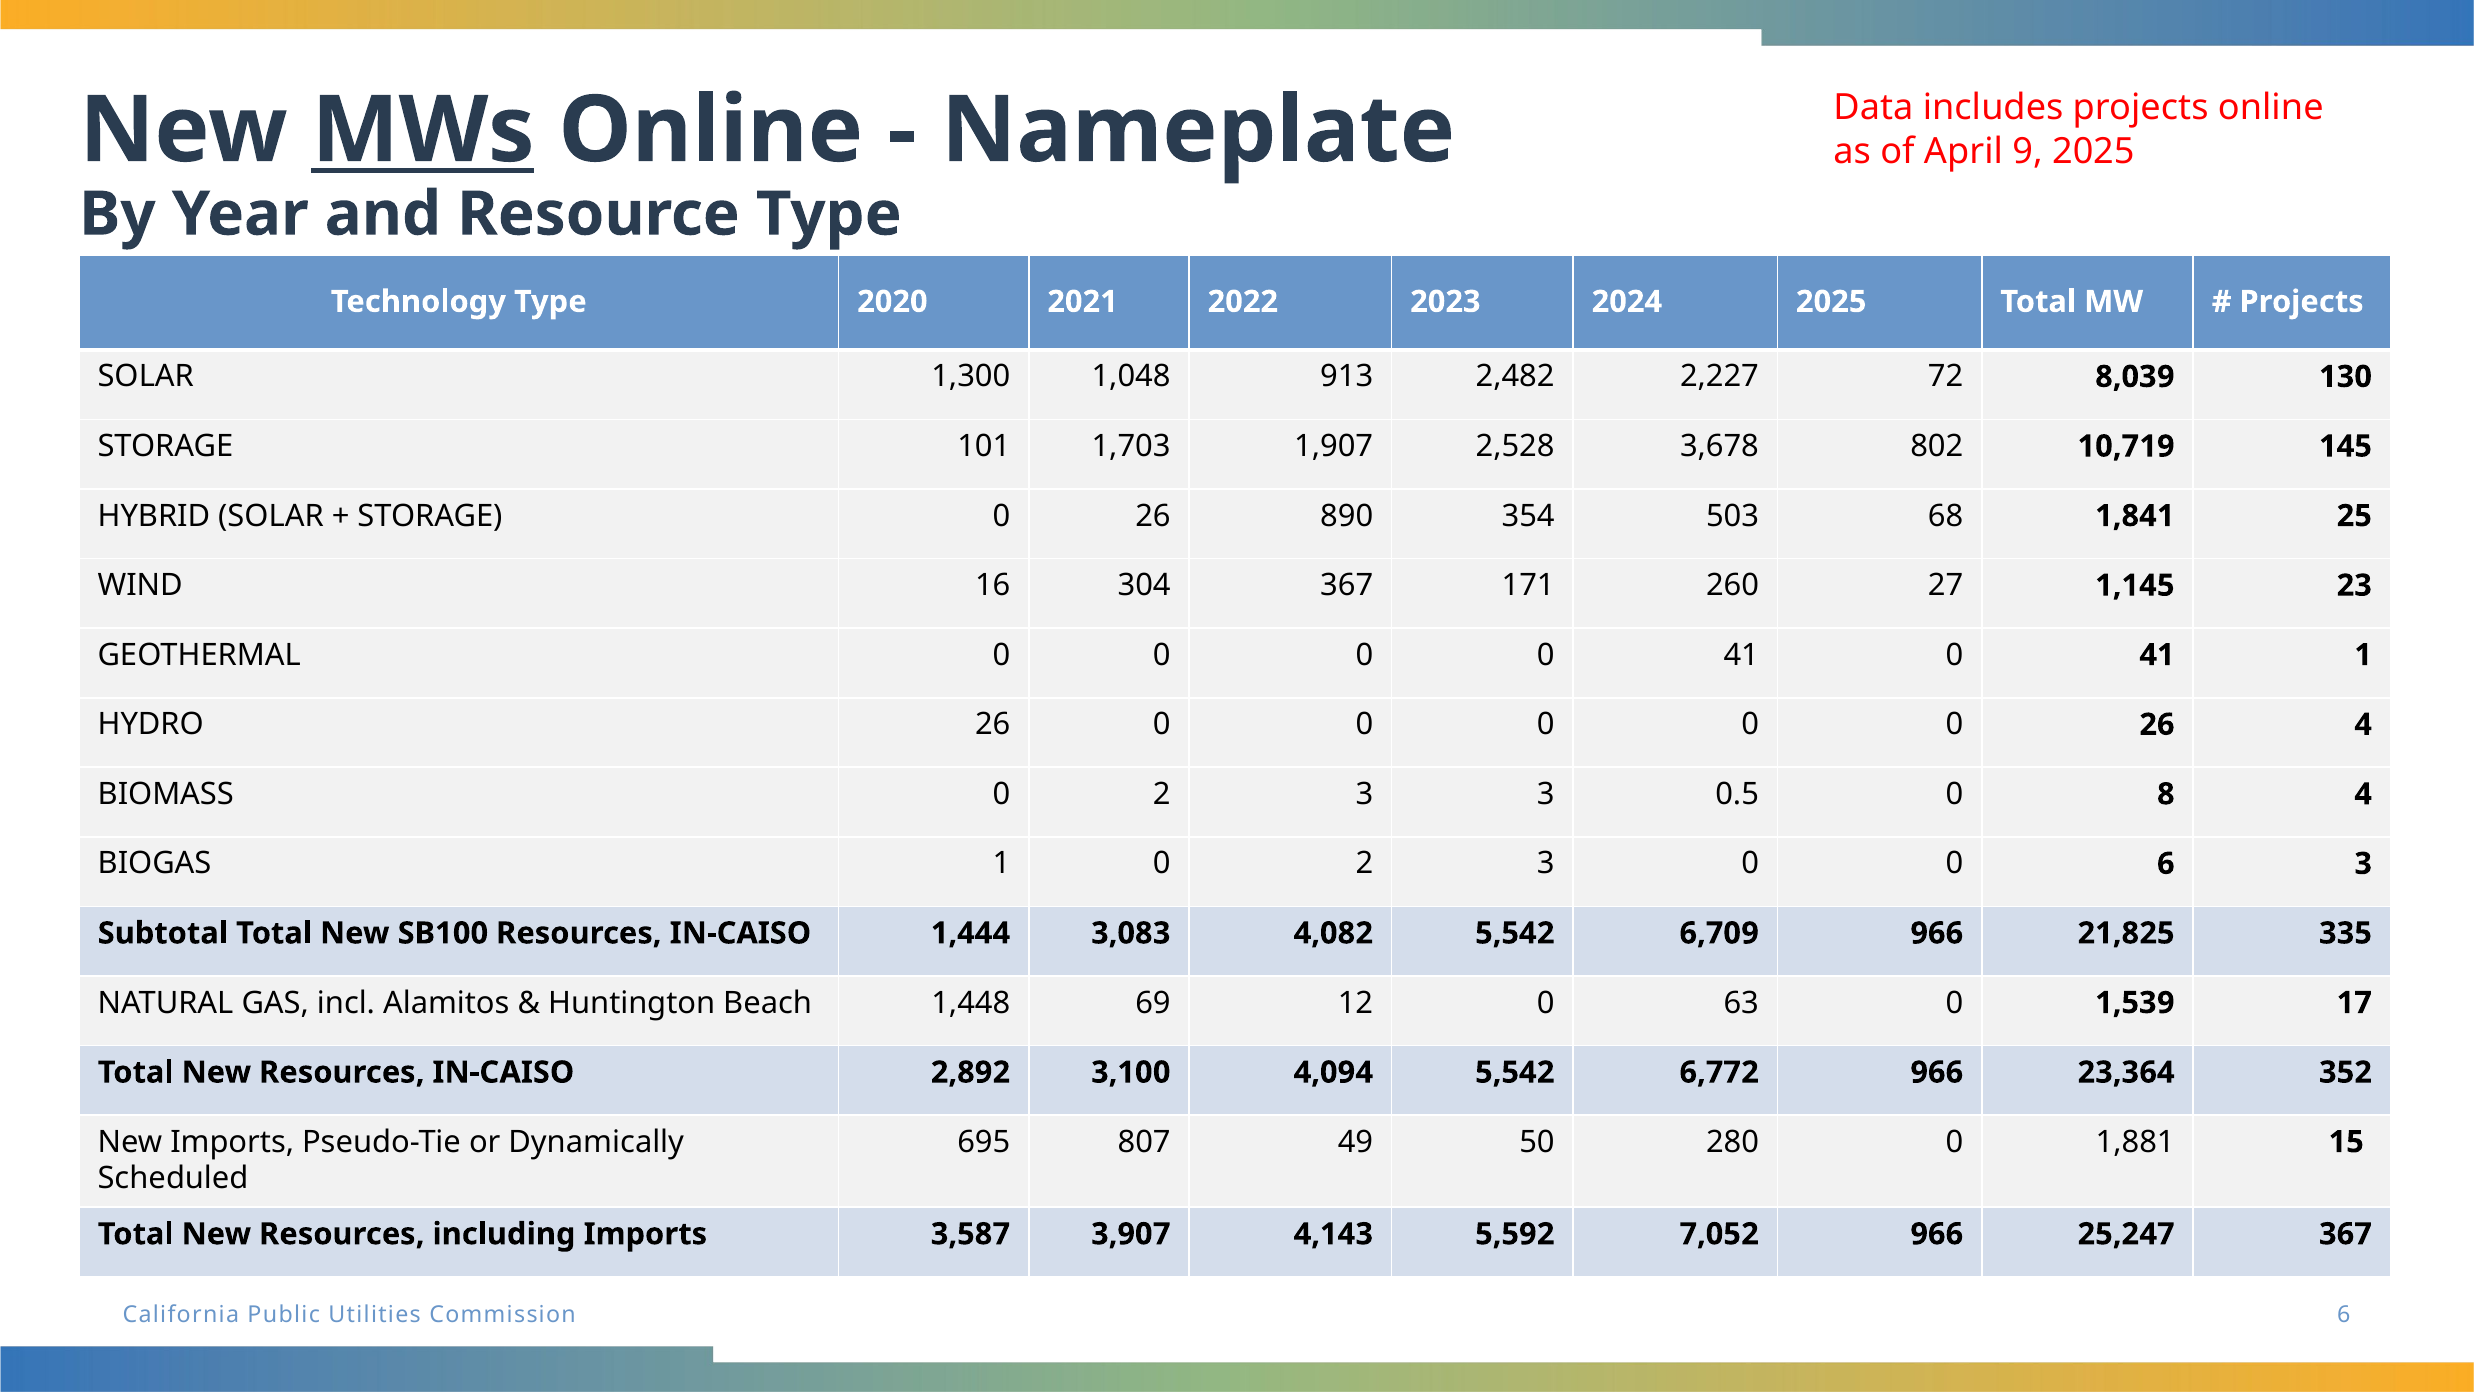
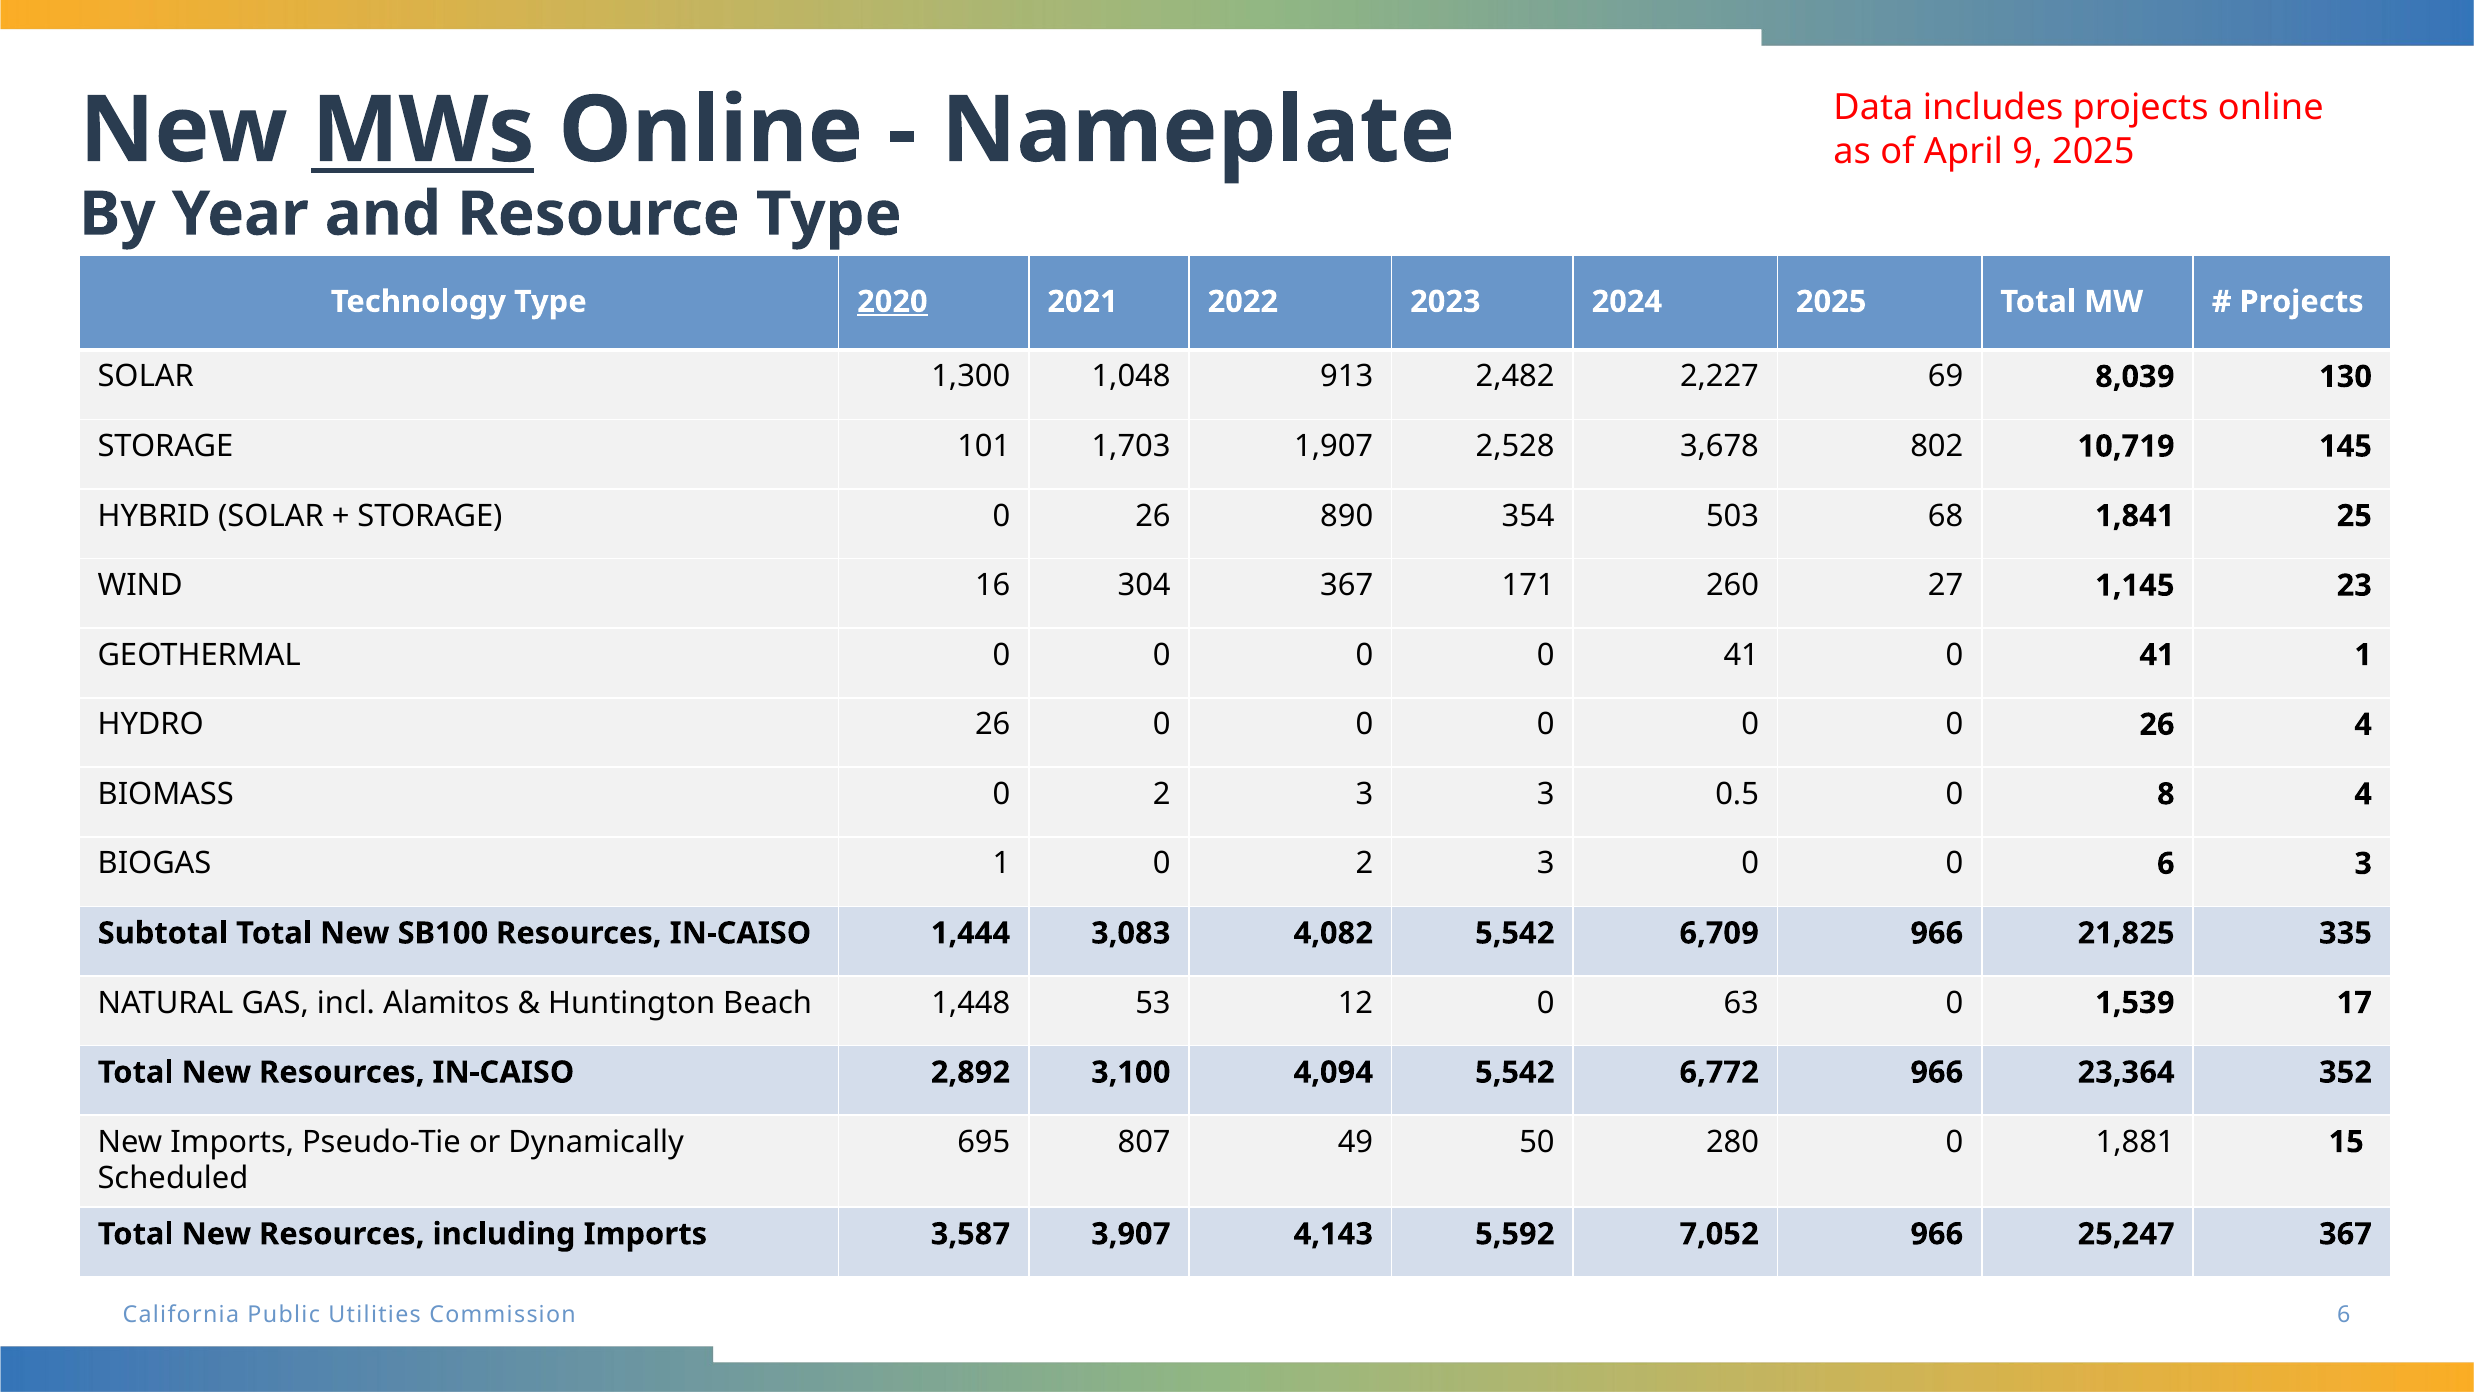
2020 underline: none -> present
72: 72 -> 69
69: 69 -> 53
